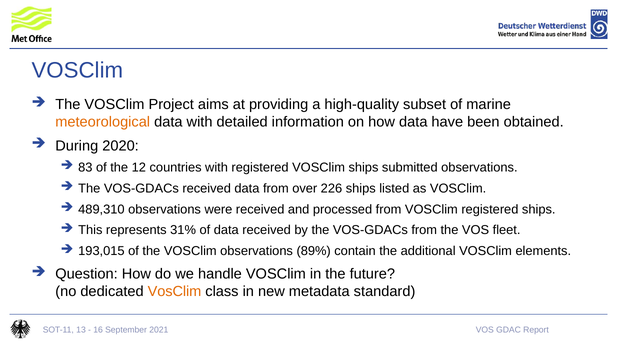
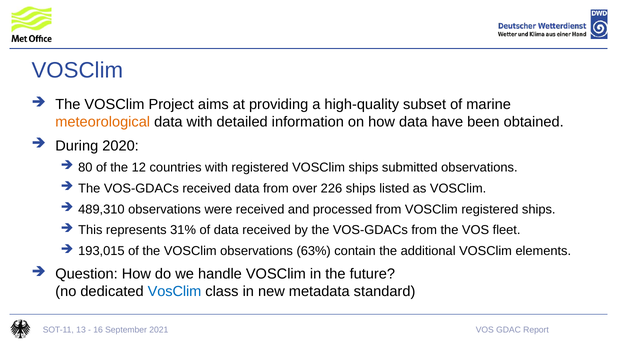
83: 83 -> 80
89%: 89% -> 63%
VosClim at (175, 291) colour: orange -> blue
